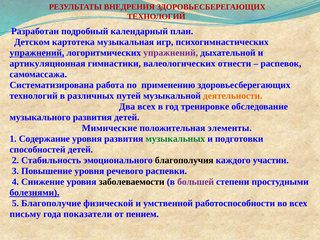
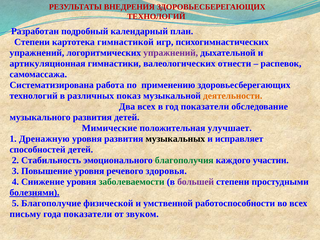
Детском at (32, 42): Детском -> Степени
музыкальная: музыкальная -> гимнастикой
упражнений at (37, 53) underline: present -> none
путей: путей -> показ
год тренировке: тренировке -> показатели
элементы: элементы -> улучшает
Содержание: Содержание -> Дренажную
музыкальных colour: green -> black
подготовки: подготовки -> исправляет
благополучия colour: black -> green
распевки: распевки -> здоровья
заболеваемости colour: black -> green
пением: пением -> звуком
